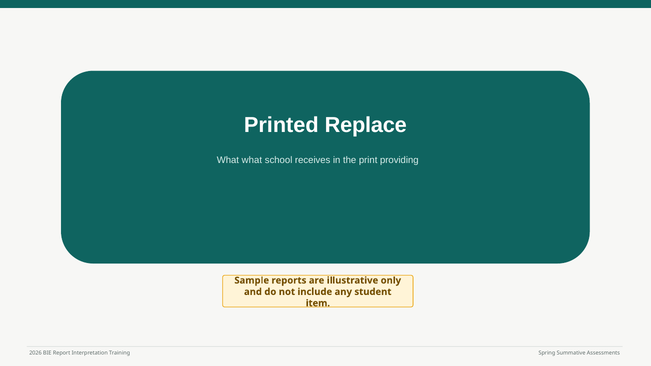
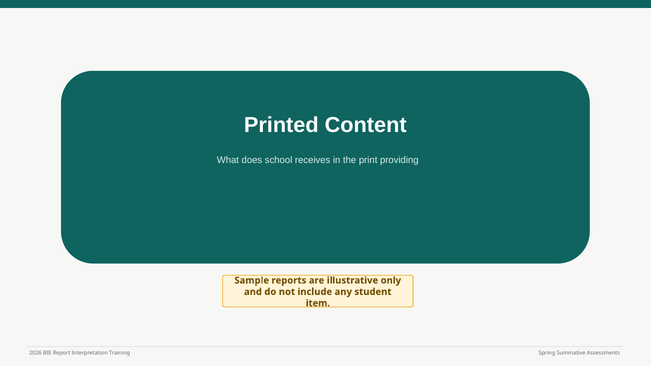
Replace: Replace -> Content
What what: what -> does
